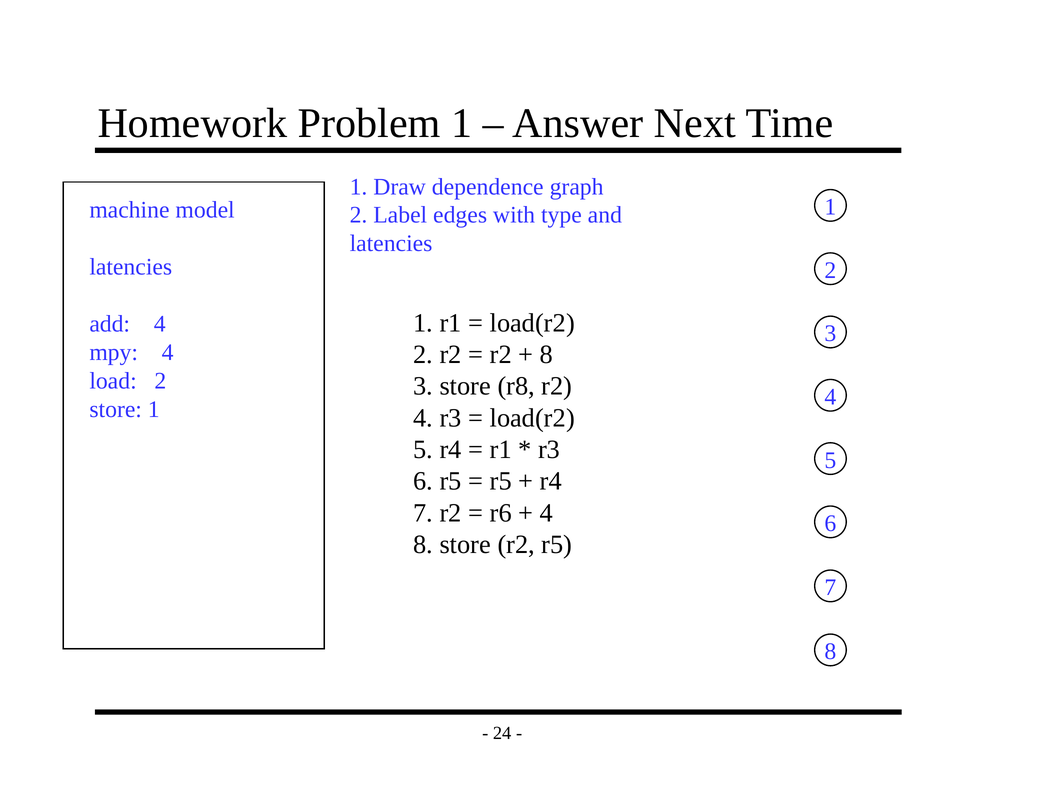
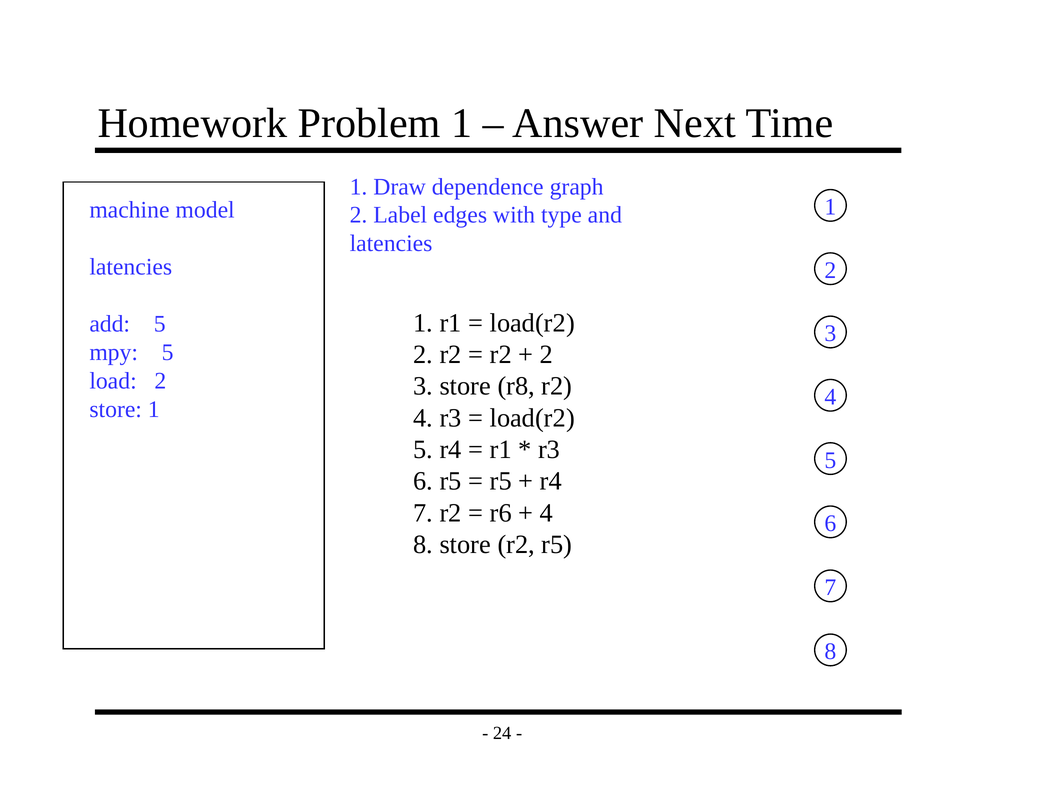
add 4: 4 -> 5
mpy 4: 4 -> 5
8 at (546, 354): 8 -> 2
